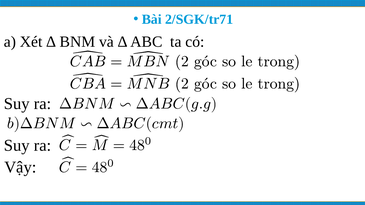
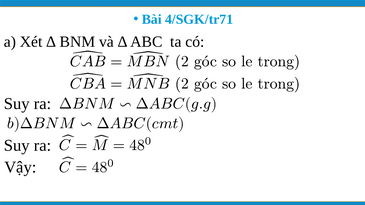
2/SGK/tr71: 2/SGK/tr71 -> 4/SGK/tr71
